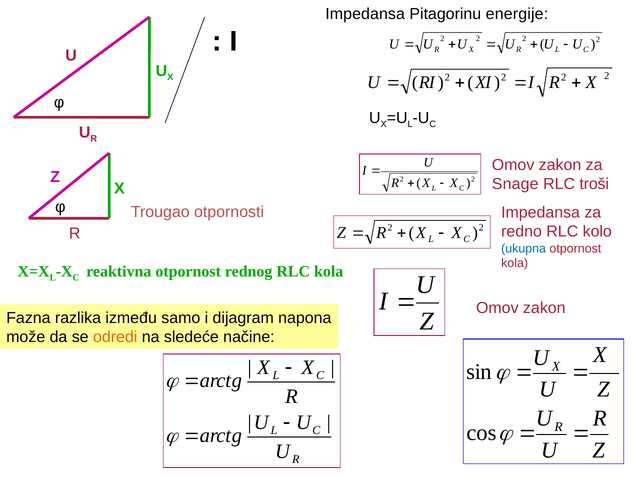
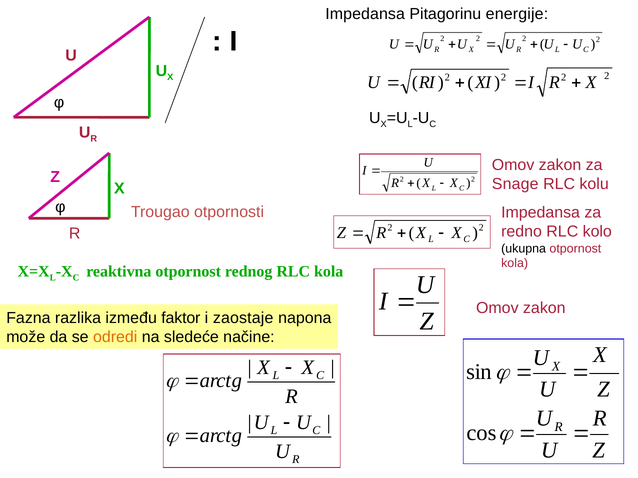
troši: troši -> kolu
ukupna colour: blue -> black
samo: samo -> faktor
dijagram: dijagram -> zaostaje
